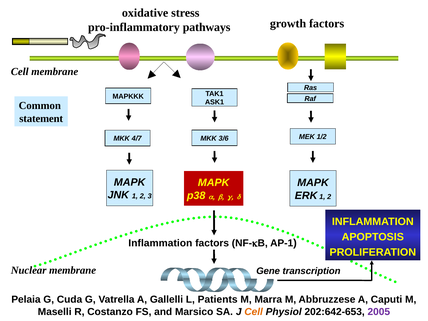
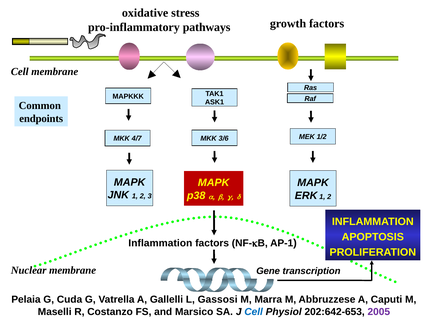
statement: statement -> endpoints
Patients: Patients -> Gassosi
Cell at (254, 312) colour: orange -> blue
